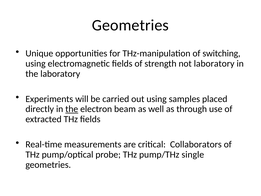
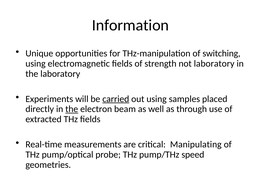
Geometries at (130, 25): Geometries -> Information
carried underline: none -> present
Collaborators: Collaborators -> Manipulating
single: single -> speed
